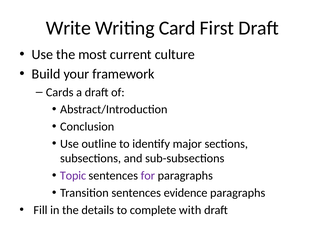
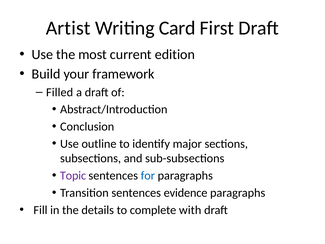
Write: Write -> Artist
culture: culture -> edition
Cards: Cards -> Filled
for colour: purple -> blue
